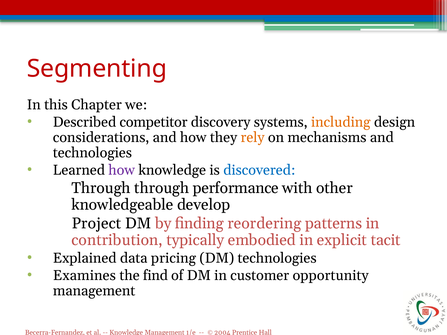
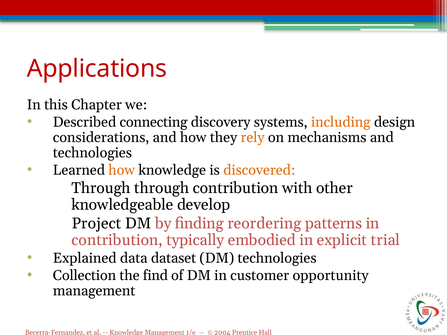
Segmenting: Segmenting -> Applications
competitor: competitor -> connecting
how at (122, 170) colour: purple -> orange
discovered colour: blue -> orange
through performance: performance -> contribution
tacit: tacit -> trial
pricing: pricing -> dataset
Examines: Examines -> Collection
